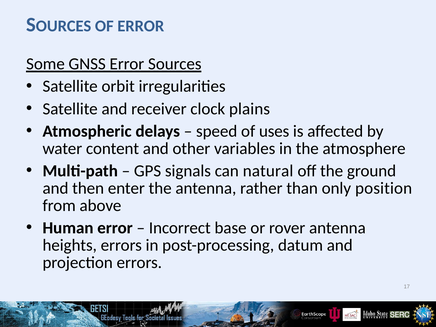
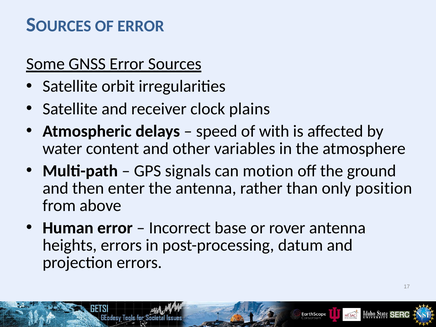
uses: uses -> with
natural: natural -> motion
